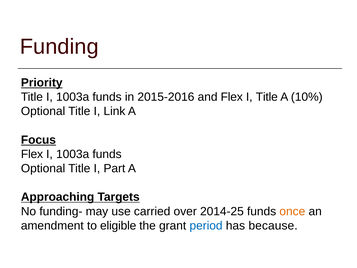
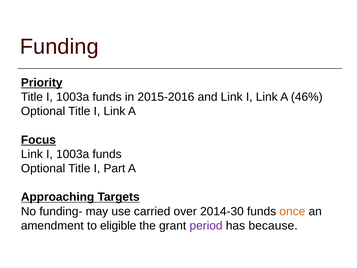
and Flex: Flex -> Link
Title at (267, 97): Title -> Link
10%: 10% -> 46%
Flex at (32, 154): Flex -> Link
2014-25: 2014-25 -> 2014-30
period colour: blue -> purple
